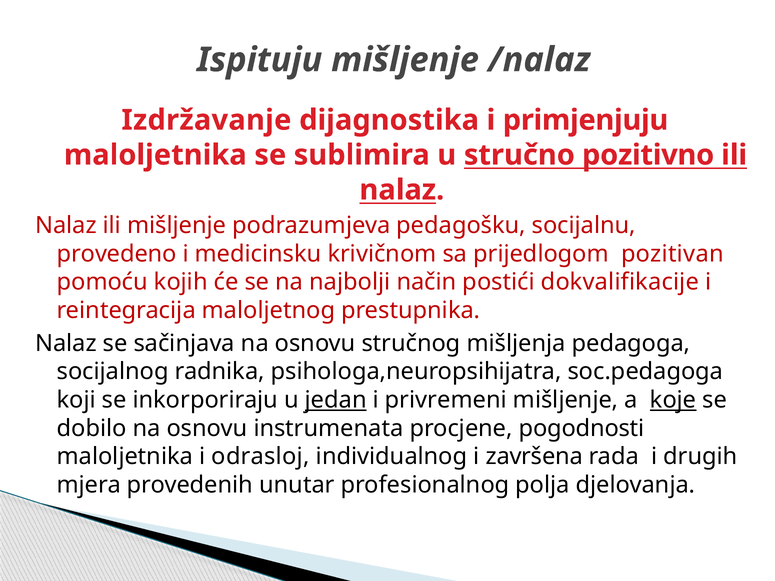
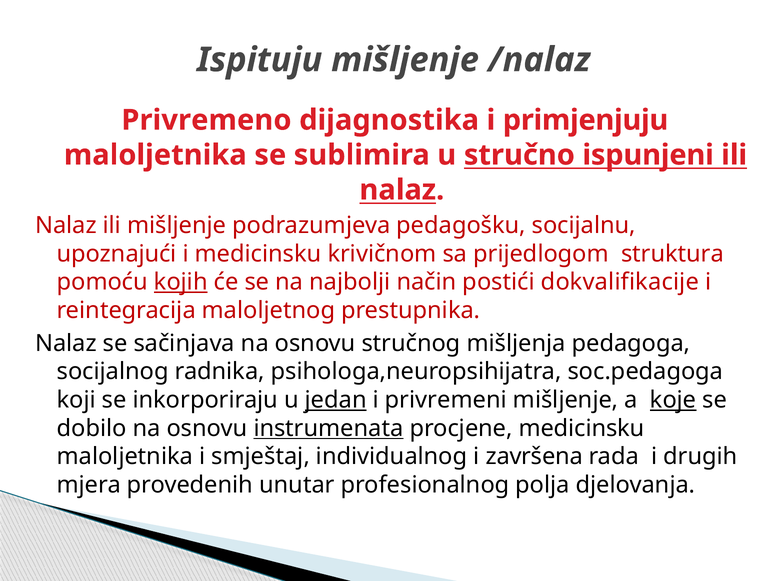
Izdržavanje: Izdržavanje -> Privremeno
pozitivno: pozitivno -> ispunjeni
provedeno: provedeno -> upoznajući
pozitivan: pozitivan -> struktura
kojih underline: none -> present
instrumenata underline: none -> present
procjene pogodnosti: pogodnosti -> medicinsku
odrasloj: odrasloj -> smještaj
